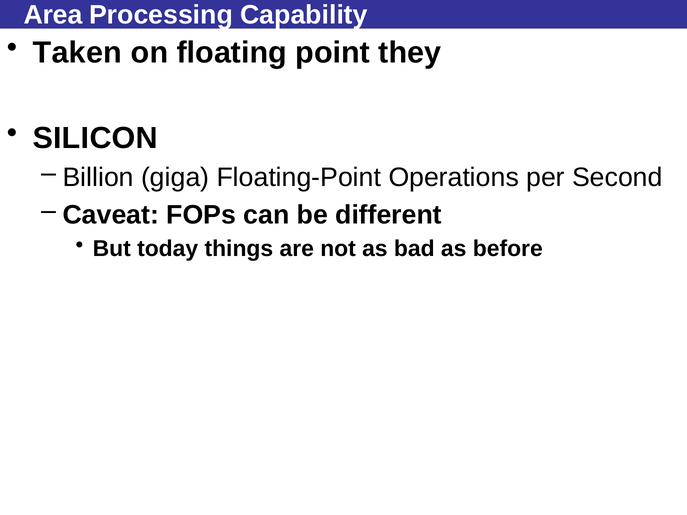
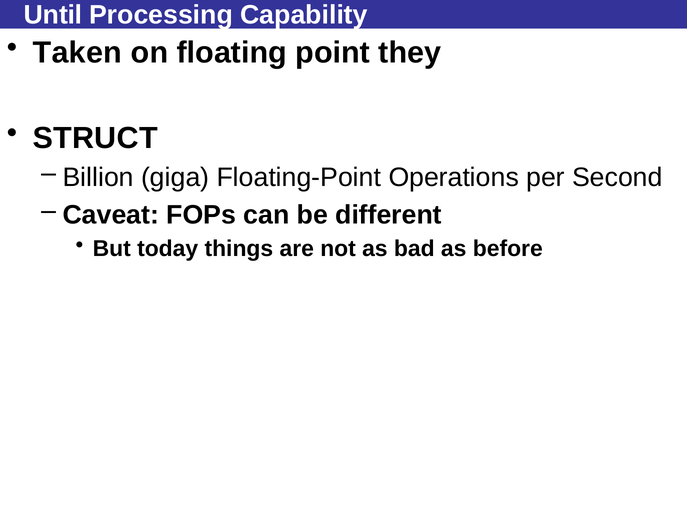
Area: Area -> Until
SILICON: SILICON -> STRUCT
